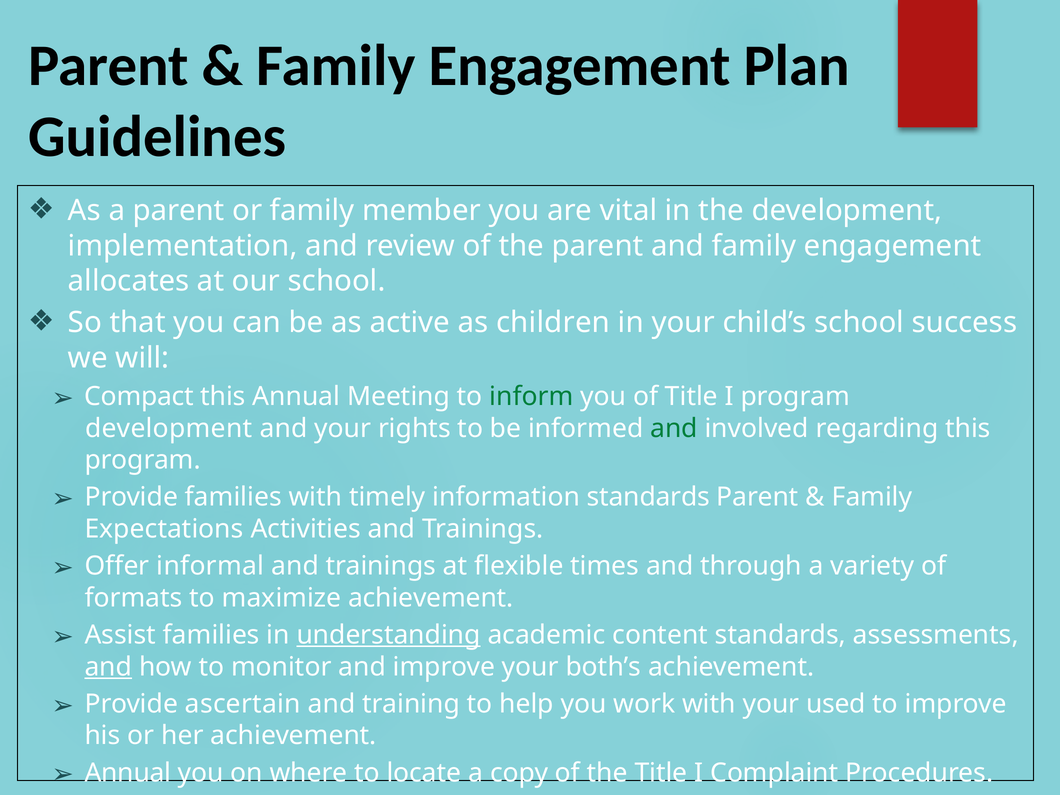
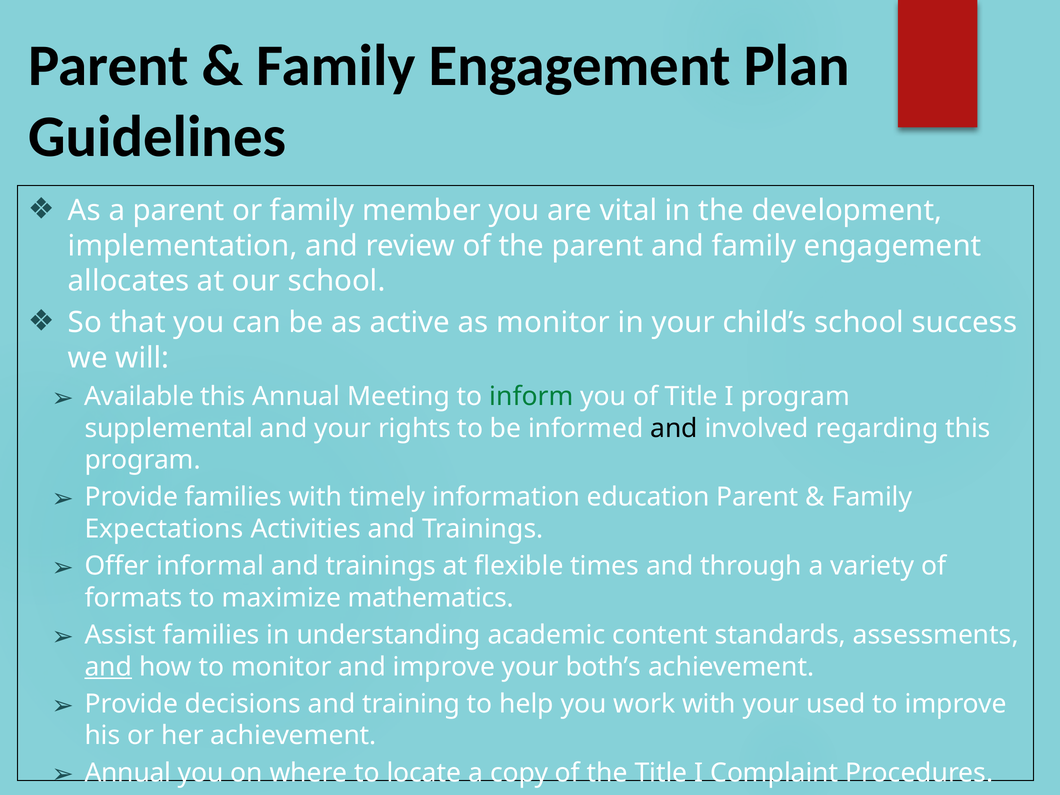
as children: children -> monitor
Compact: Compact -> Available
development at (169, 428): development -> supplemental
and at (674, 428) colour: green -> black
information standards: standards -> education
maximize achievement: achievement -> mathematics
understanding underline: present -> none
ascertain: ascertain -> decisions
